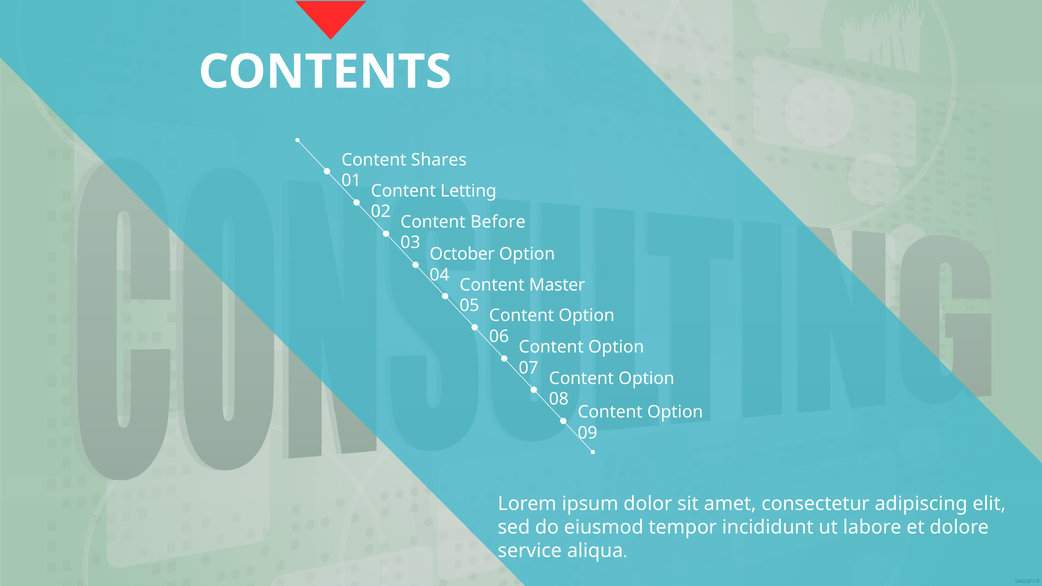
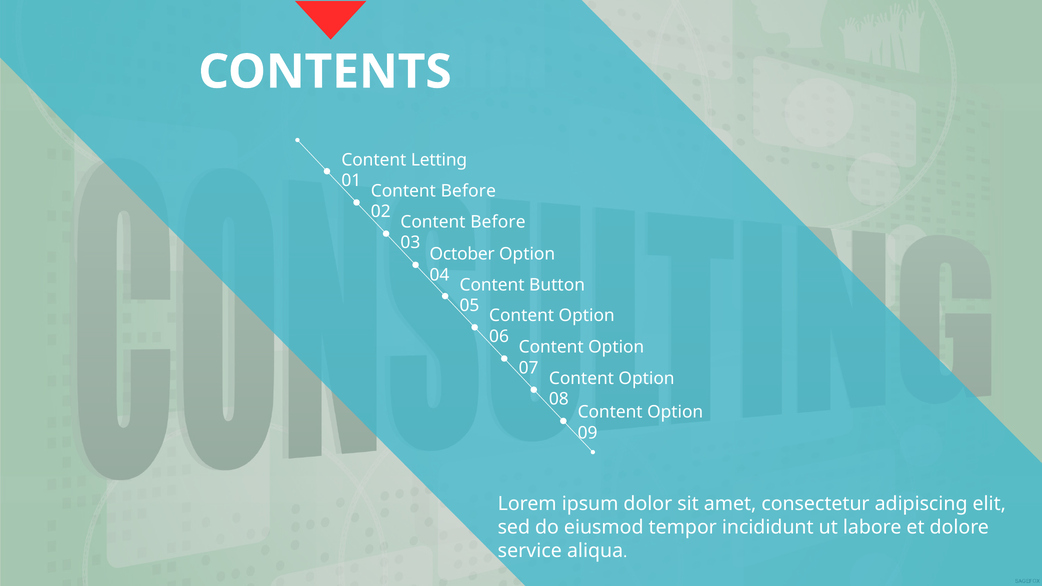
Shares: Shares -> Letting
Letting at (468, 191): Letting -> Before
Master: Master -> Button
